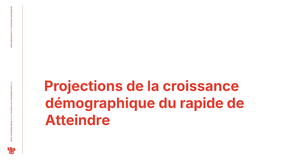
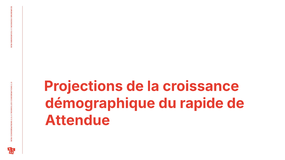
Atteindre: Atteindre -> Attendue
